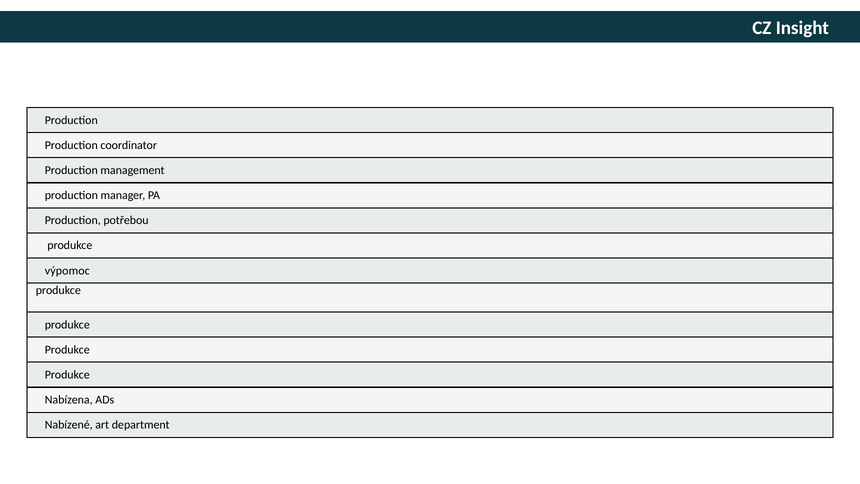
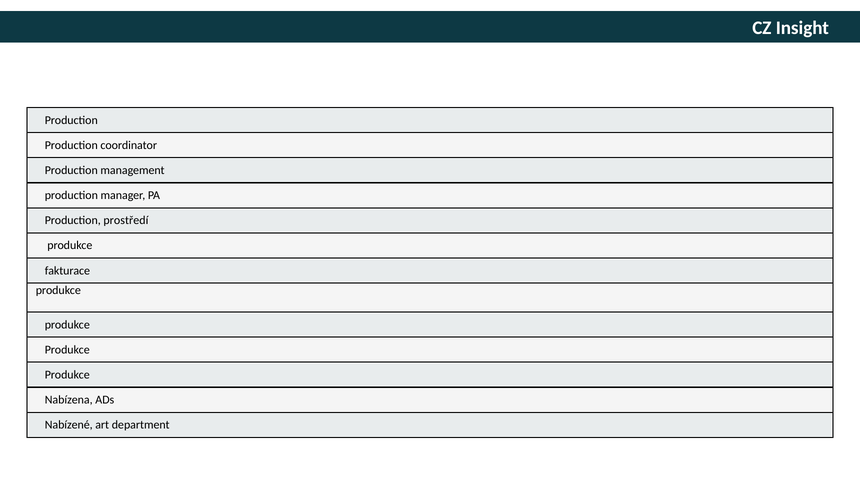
potřebou: potřebou -> prostředí
výpomoc: výpomoc -> fakturace
